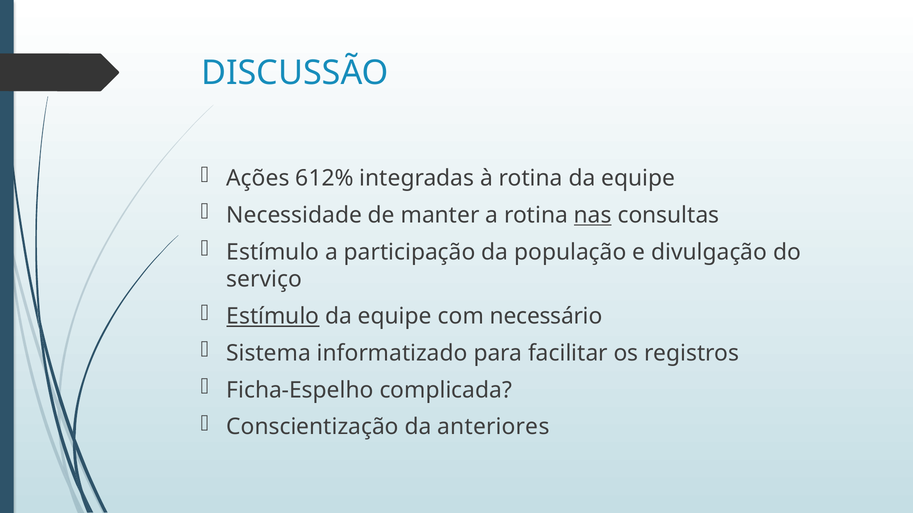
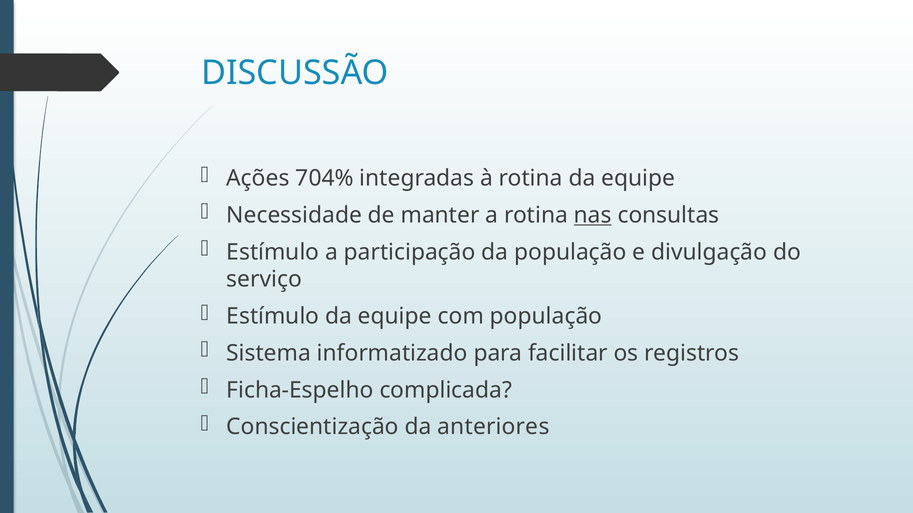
612%: 612% -> 704%
Estímulo at (273, 317) underline: present -> none
com necessário: necessário -> população
